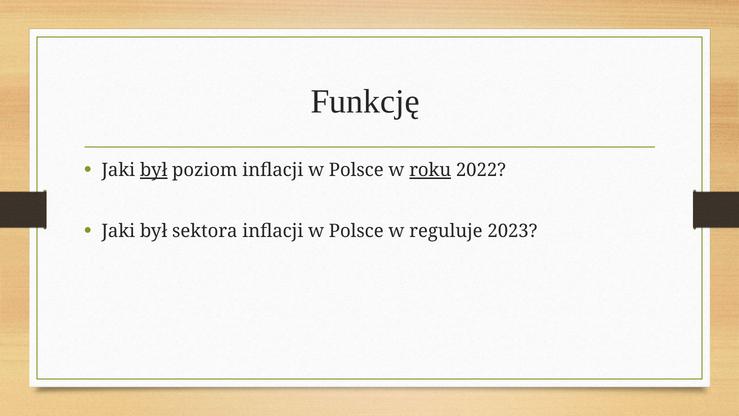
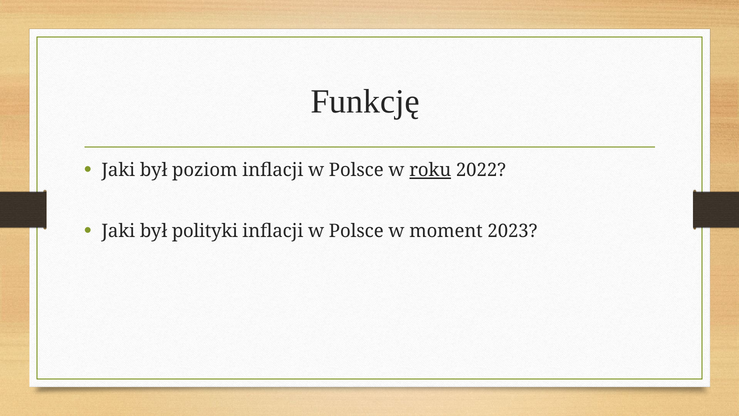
był at (154, 170) underline: present -> none
sektora: sektora -> polityki
reguluje: reguluje -> moment
